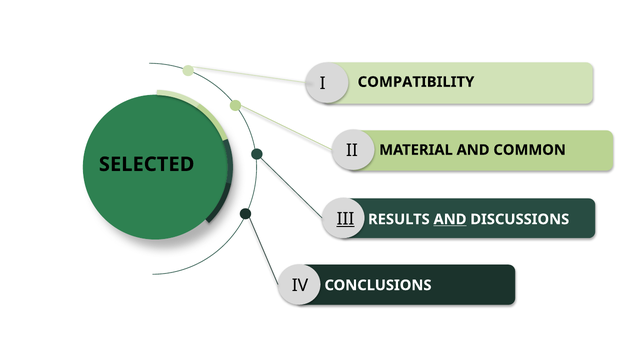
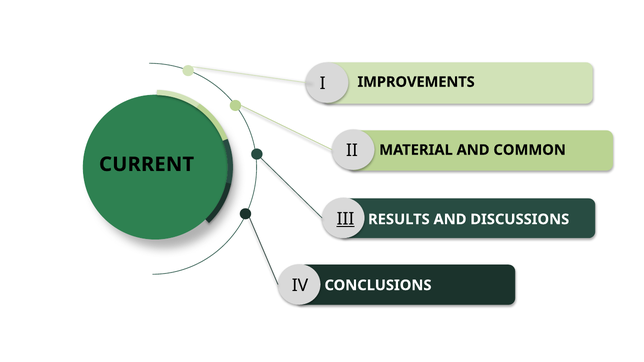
COMPATIBILITY: COMPATIBILITY -> IMPROVEMENTS
SELECTED: SELECTED -> CURRENT
AND at (450, 220) underline: present -> none
